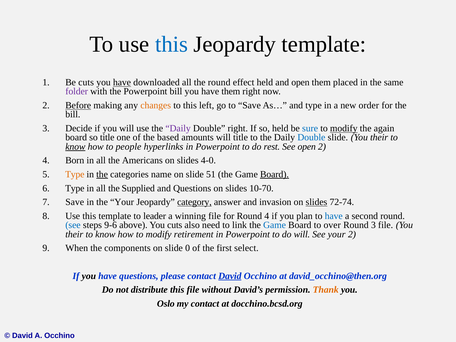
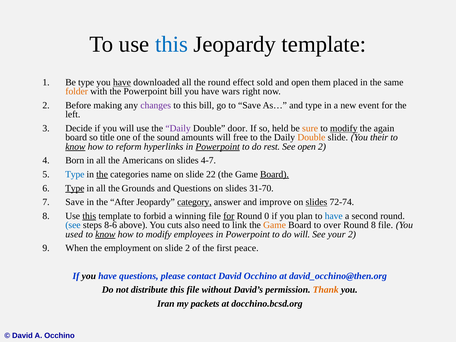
Be cuts: cuts -> type
effect held: held -> sold
folder colour: purple -> orange
have them: them -> wars
Before underline: present -> none
changes colour: orange -> purple
this left: left -> bill
order: order -> event
bill at (73, 114): bill -> left
Double right: right -> door
sure colour: blue -> orange
based: based -> sound
will title: title -> free
Double at (311, 137) colour: blue -> orange
people: people -> reform
Powerpoint at (218, 147) underline: none -> present
4-0: 4-0 -> 4-7
Type at (75, 174) colour: orange -> blue
51: 51 -> 22
Type at (75, 188) underline: none -> present
Supplied: Supplied -> Grounds
10-70: 10-70 -> 31-70
the Your: Your -> After
invasion: invasion -> improve
this at (89, 216) underline: none -> present
leader: leader -> forbid
for at (229, 216) underline: none -> present
Round 4: 4 -> 0
9-6: 9-6 -> 8-6
Game at (275, 225) colour: blue -> orange
Round 3: 3 -> 8
their at (74, 234): their -> used
know at (105, 234) underline: none -> present
retirement: retirement -> employees
components: components -> employment
slide 0: 0 -> 2
select: select -> peace
David at (230, 276) underline: present -> none
Oslo: Oslo -> Iran
my contact: contact -> packets
